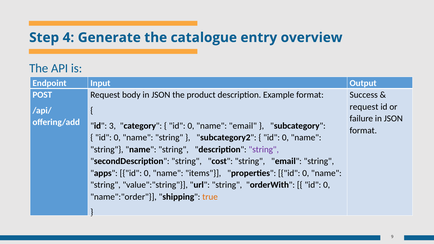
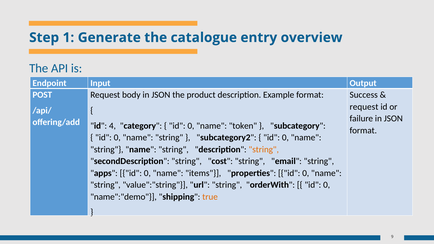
4: 4 -> 1
3: 3 -> 4
name email: email -> token
string at (264, 150) colour: purple -> orange
name":"order: name":"order -> name":"demo
